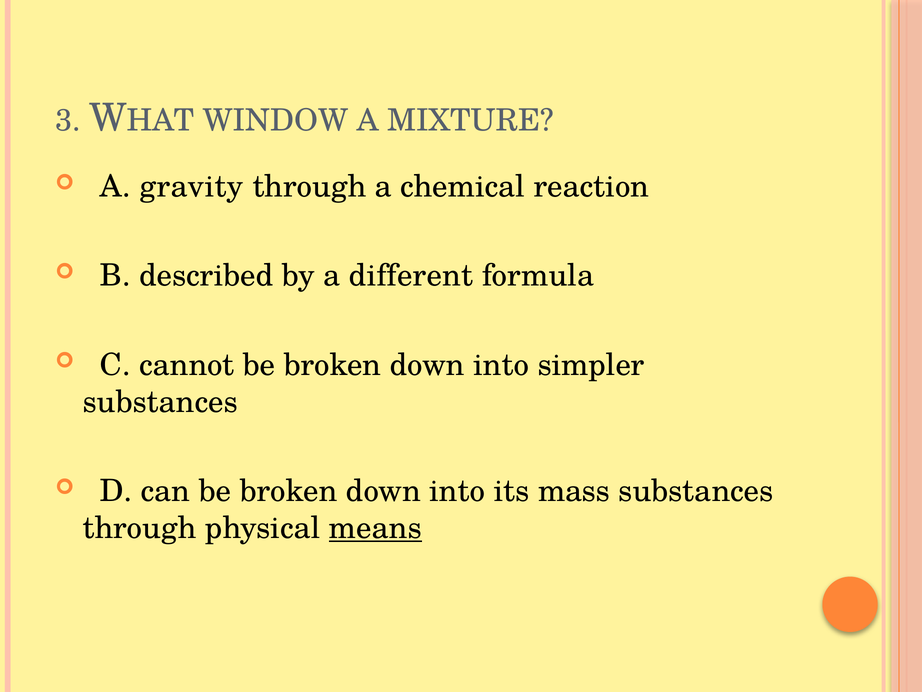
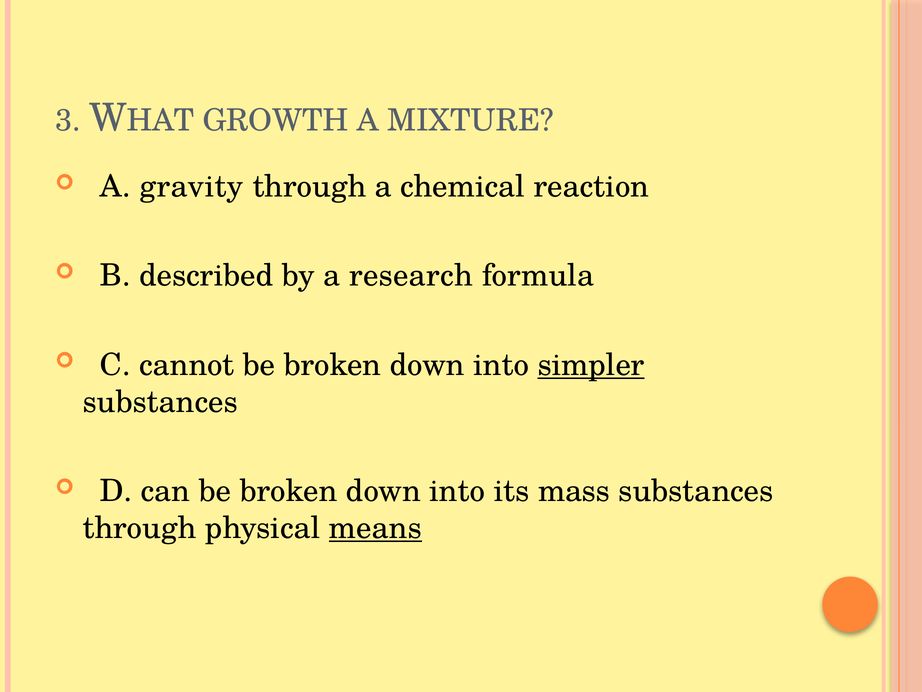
WINDOW: WINDOW -> GROWTH
different: different -> research
simpler underline: none -> present
